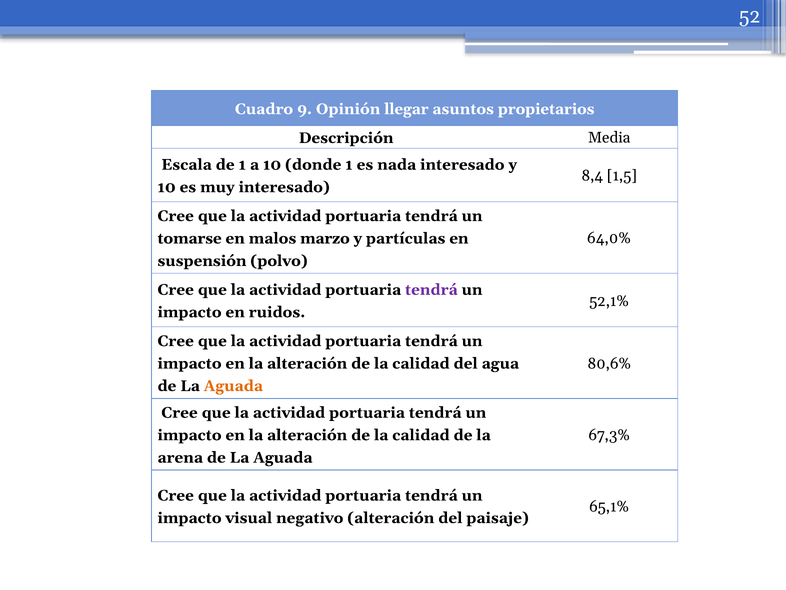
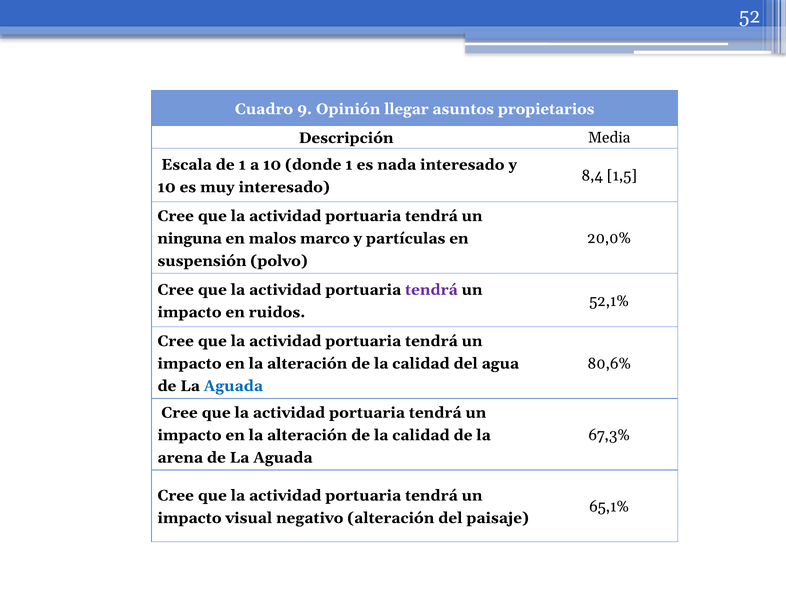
tomarse: tomarse -> ninguna
marzo: marzo -> marco
64,0%: 64,0% -> 20,0%
Aguada at (233, 386) colour: orange -> blue
